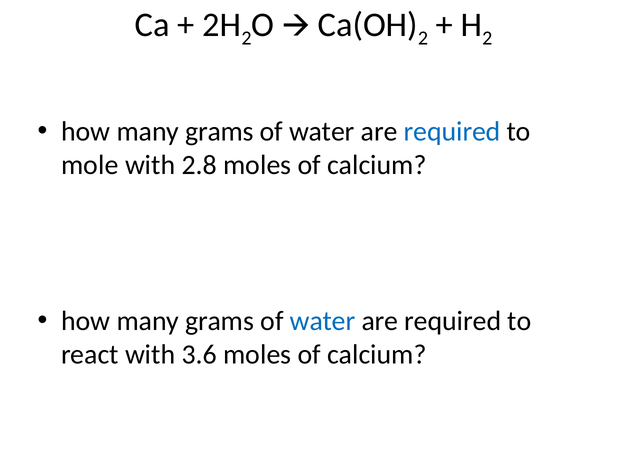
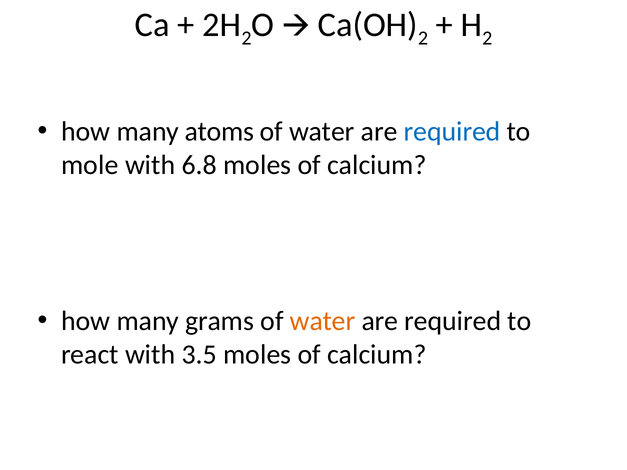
grams at (219, 132): grams -> atoms
2.8: 2.8 -> 6.8
water at (323, 321) colour: blue -> orange
3.6: 3.6 -> 3.5
